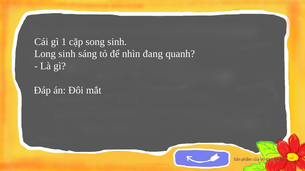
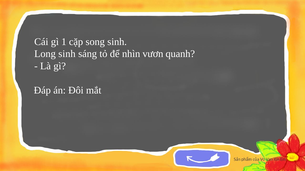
đang: đang -> vươn
